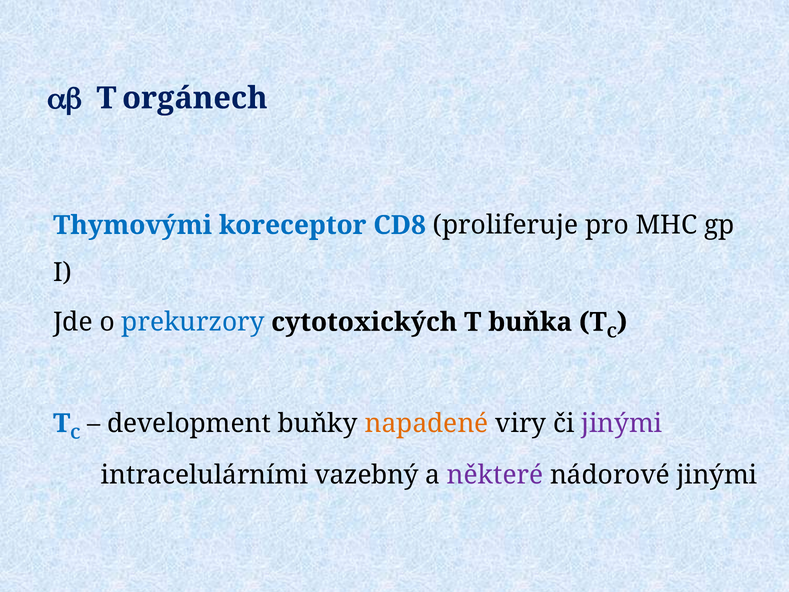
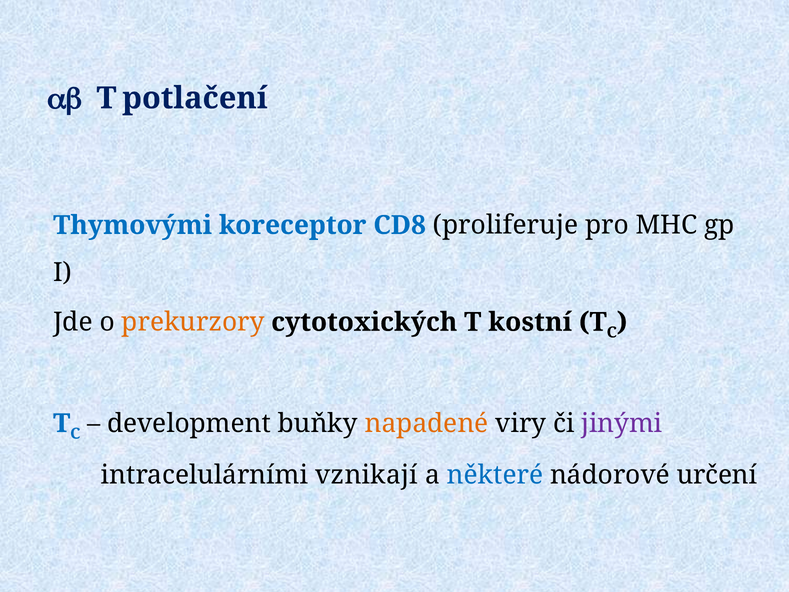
orgánech: orgánech -> potlačení
prekurzory colour: blue -> orange
buňka: buňka -> kostní
vazebný: vazebný -> vznikají
některé colour: purple -> blue
nádorové jinými: jinými -> určení
